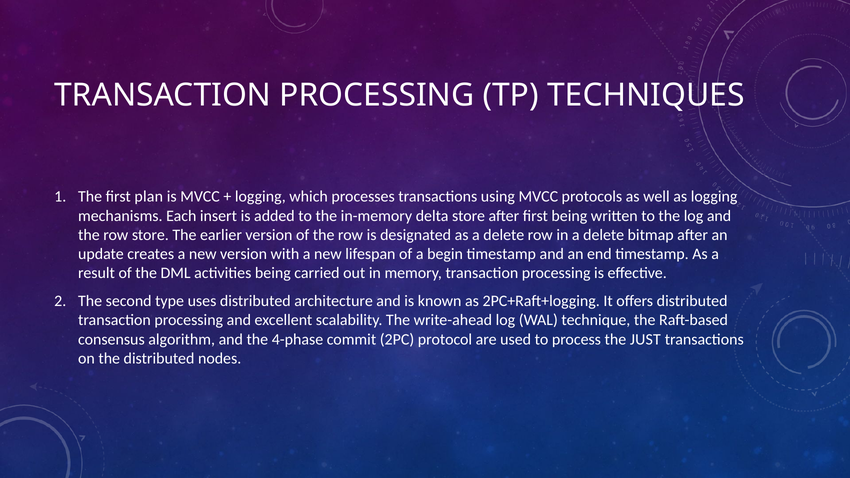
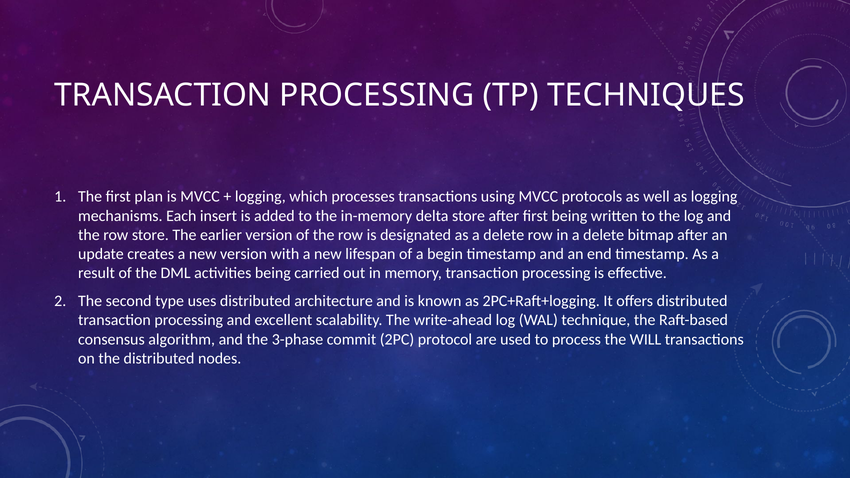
4-phase: 4-phase -> 3-phase
JUST: JUST -> WILL
